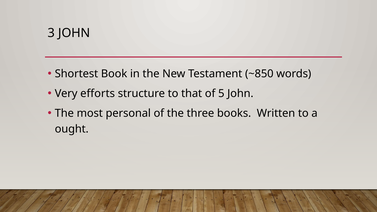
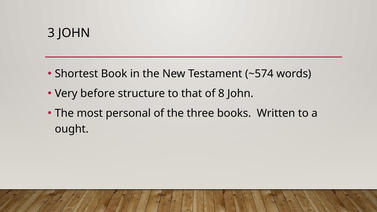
~850: ~850 -> ~574
efforts: efforts -> before
5: 5 -> 8
